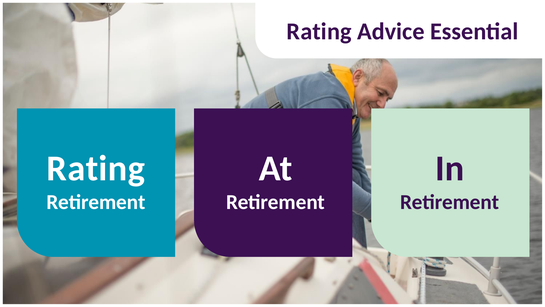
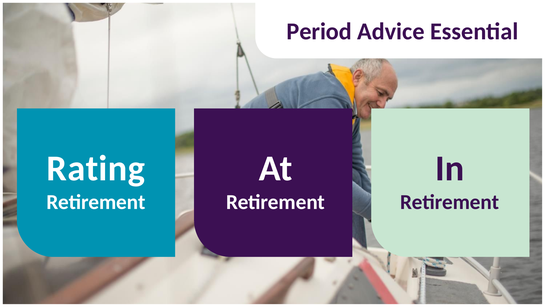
Rating at (319, 31): Rating -> Period
